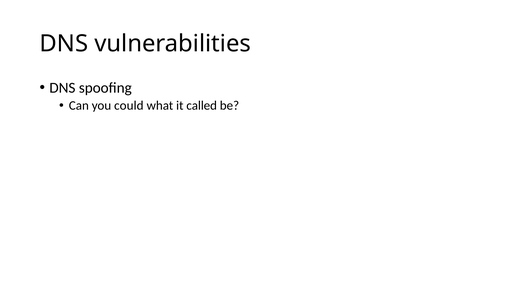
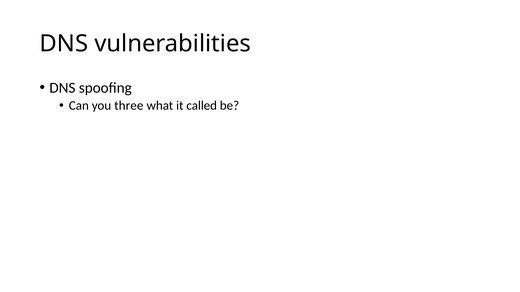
could: could -> three
